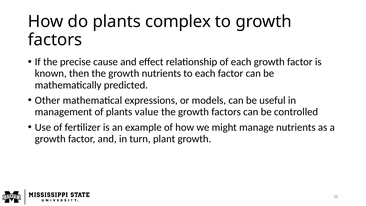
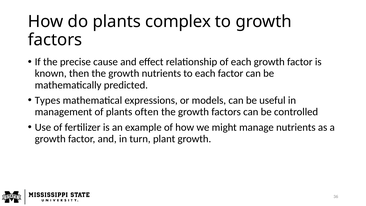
Other: Other -> Types
value: value -> often
